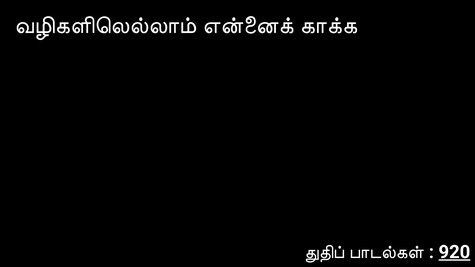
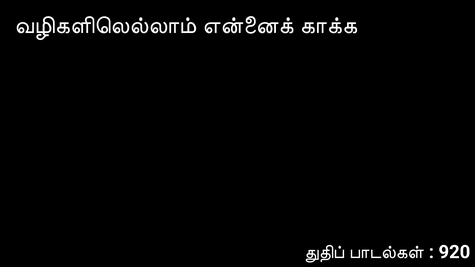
920 underline: present -> none
